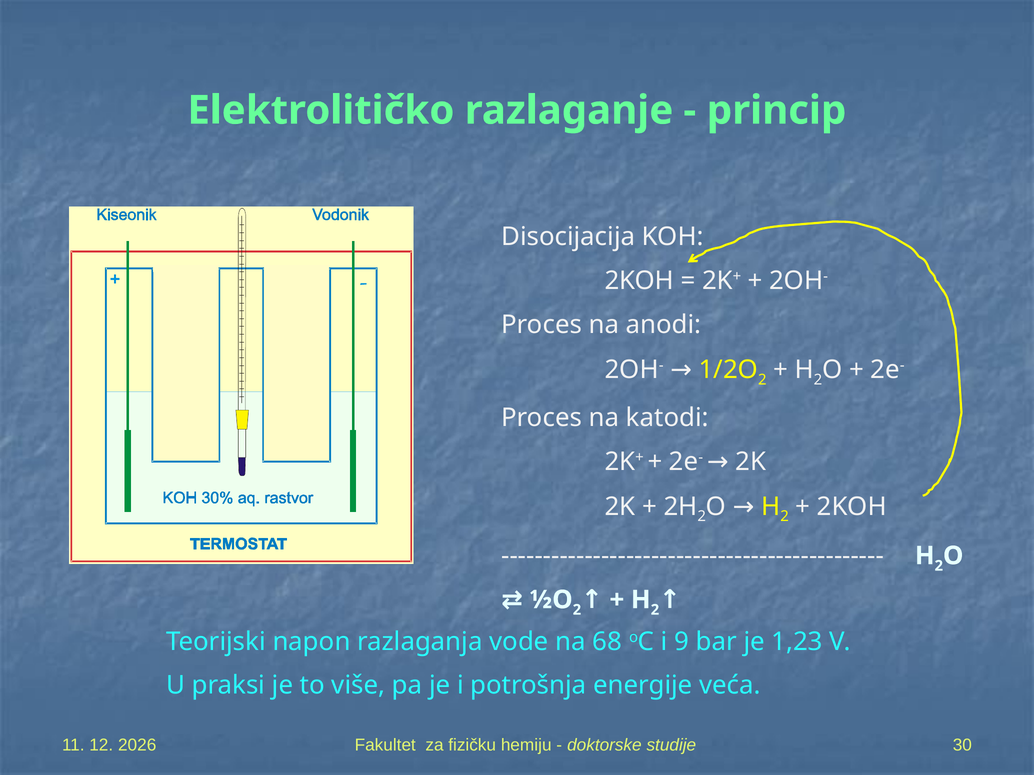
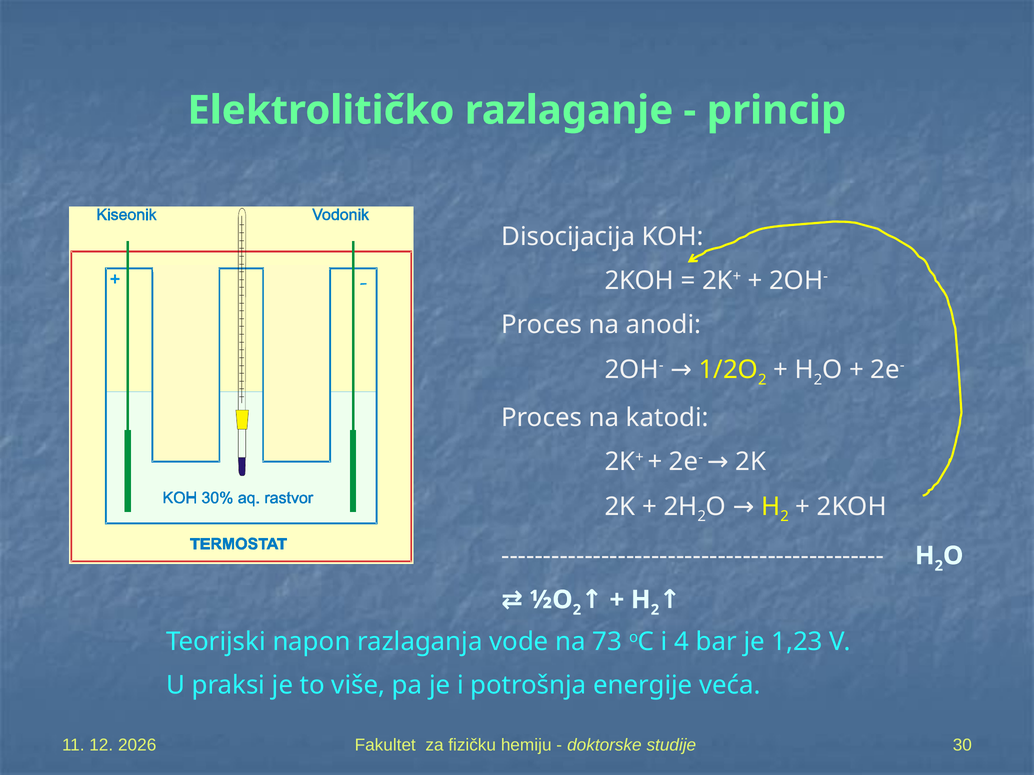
68: 68 -> 73
9: 9 -> 4
